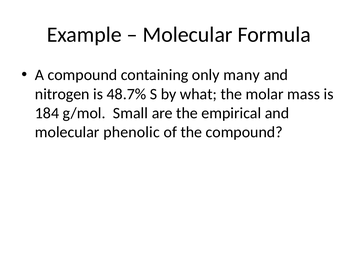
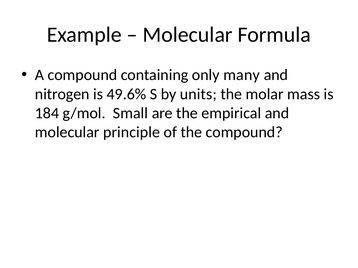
48.7%: 48.7% -> 49.6%
what: what -> units
phenolic: phenolic -> principle
